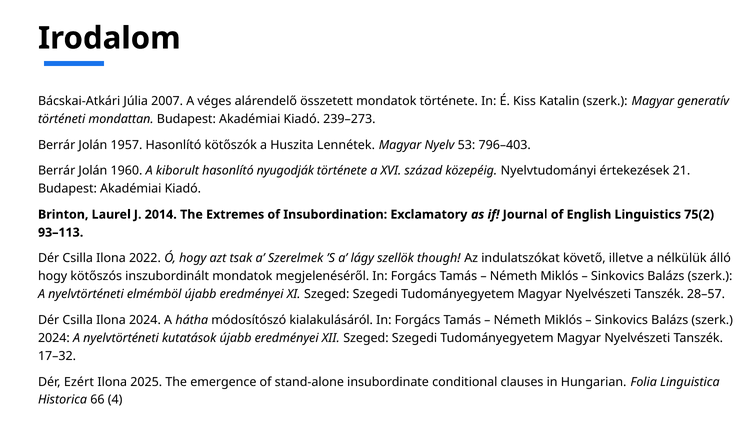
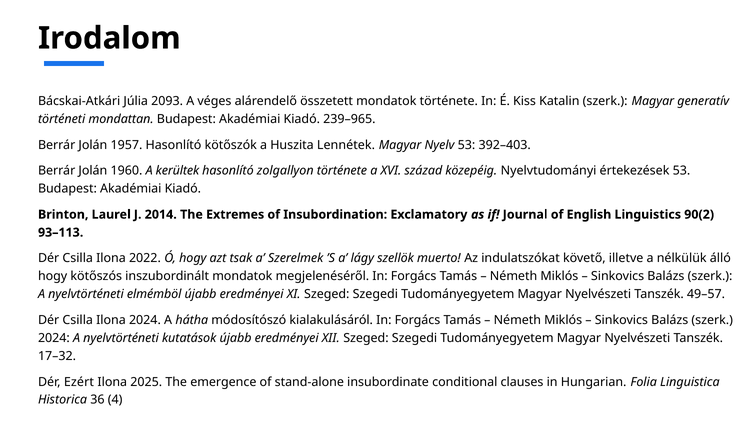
2007: 2007 -> 2093
239–273: 239–273 -> 239–965
796–403: 796–403 -> 392–403
kiborult: kiborult -> kerültek
nyugodják: nyugodják -> zolgallyon
értekezések 21: 21 -> 53
75(2: 75(2 -> 90(2
though: though -> muerto
28–57: 28–57 -> 49–57
66: 66 -> 36
